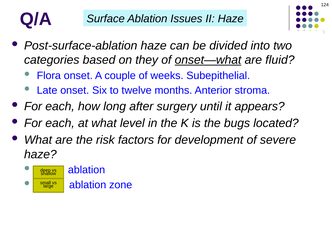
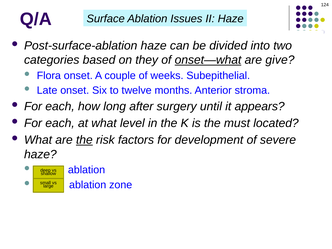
fluid: fluid -> give
bugs: bugs -> must
the at (84, 140) underline: none -> present
